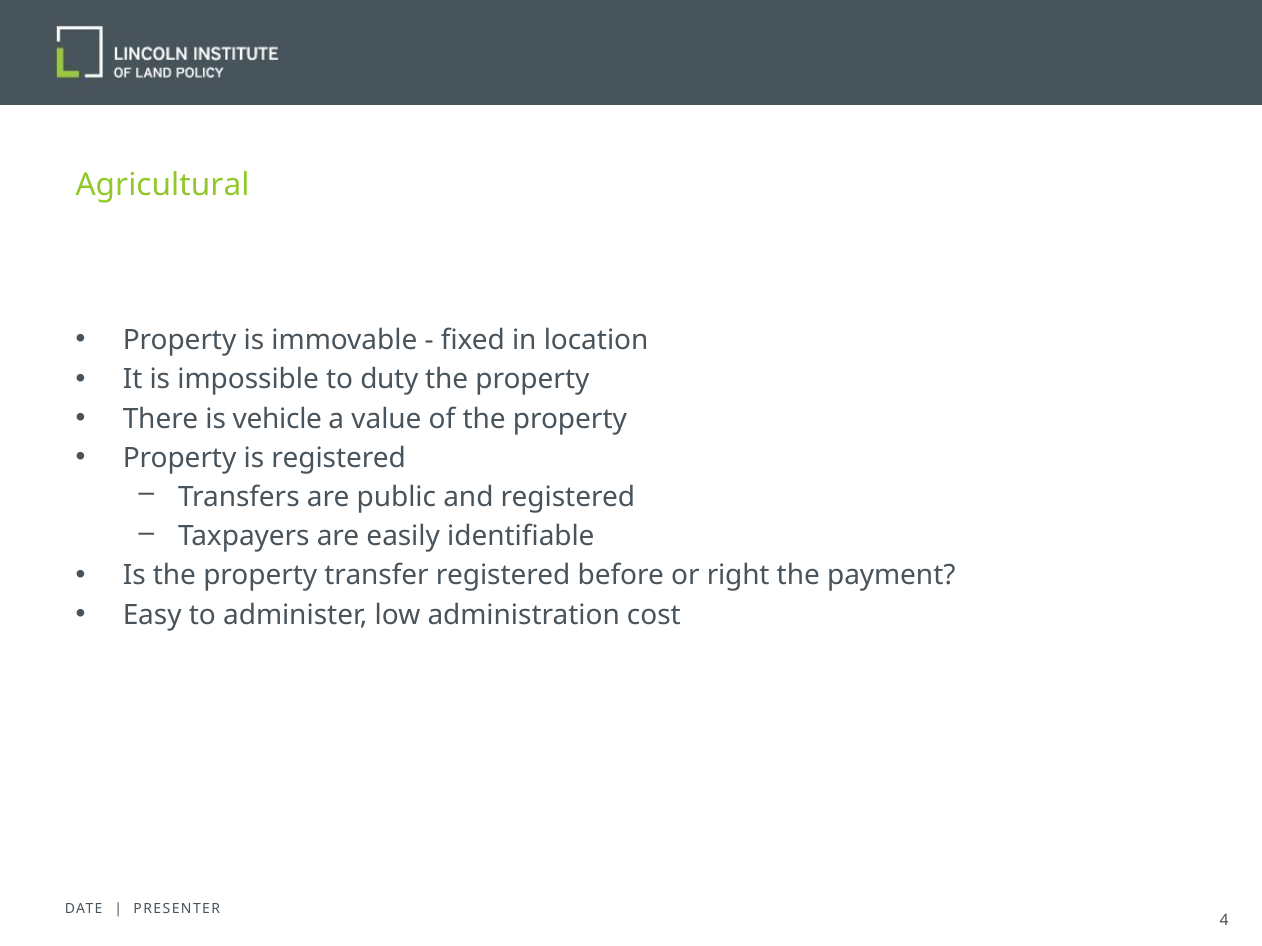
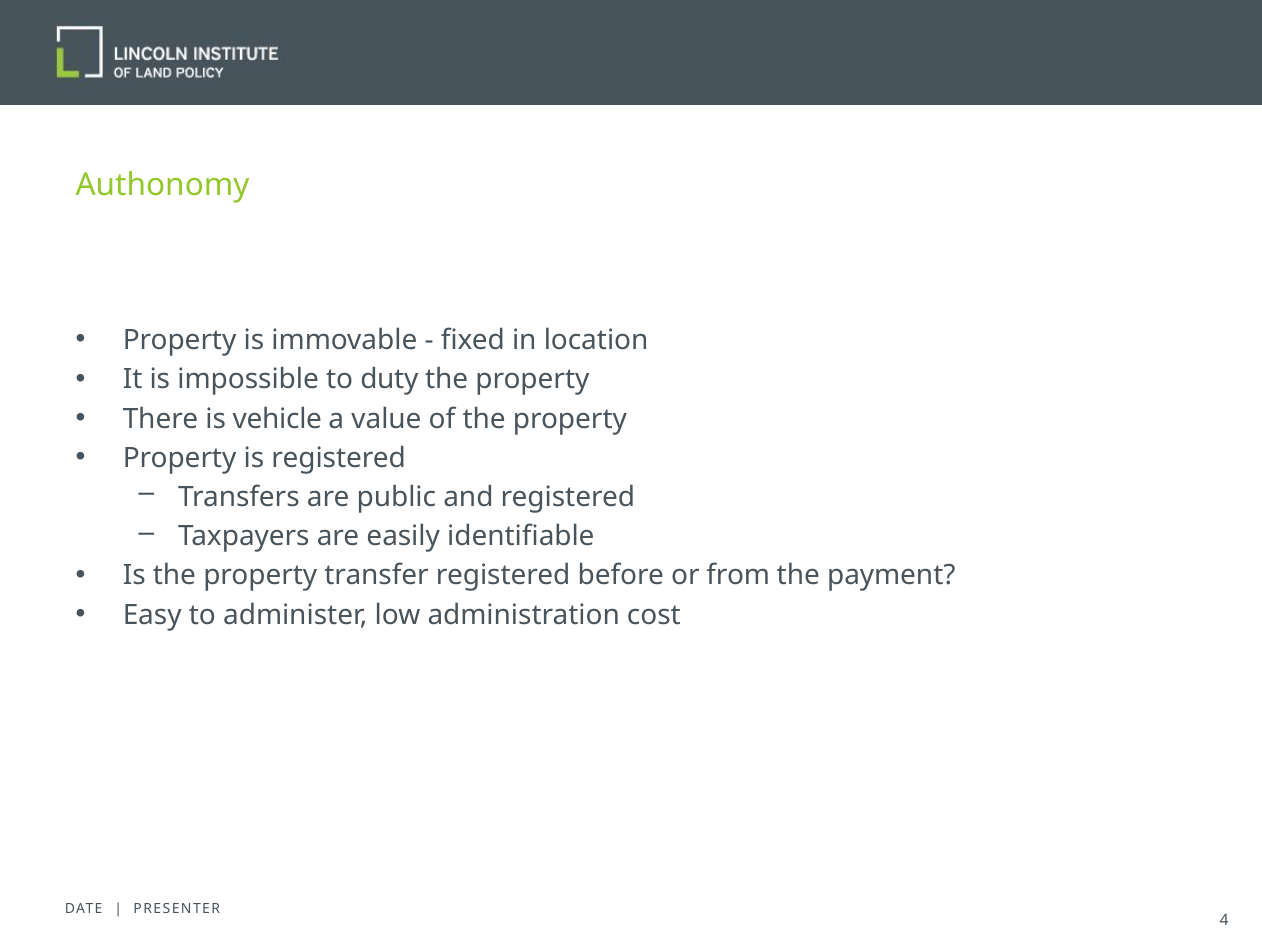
Agricultural: Agricultural -> Authonomy
right: right -> from
